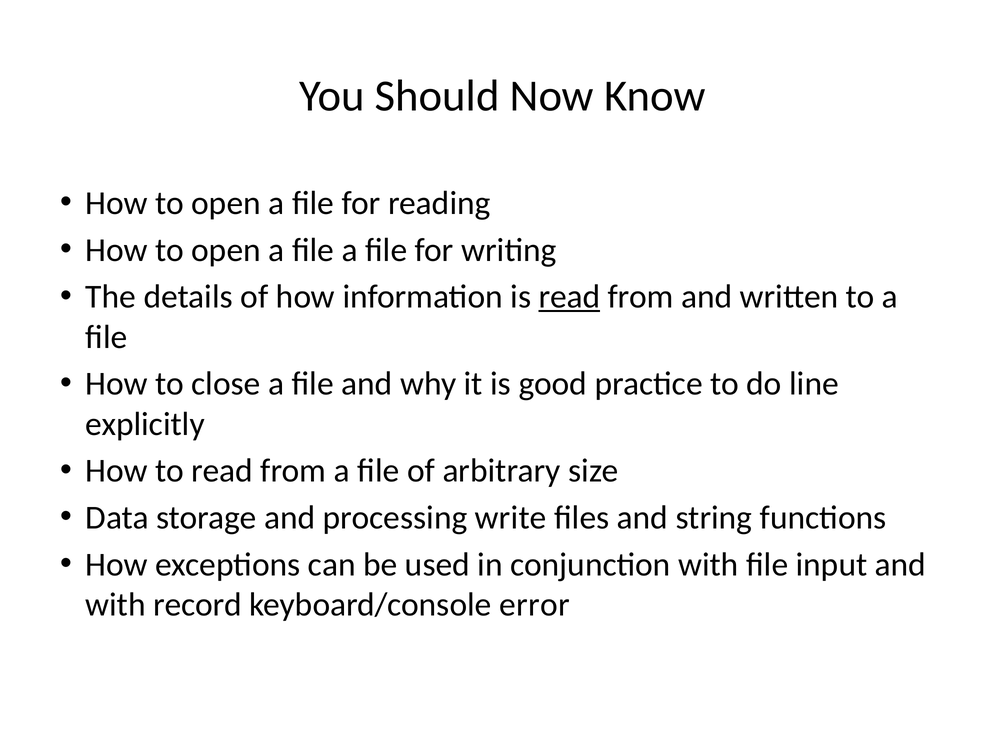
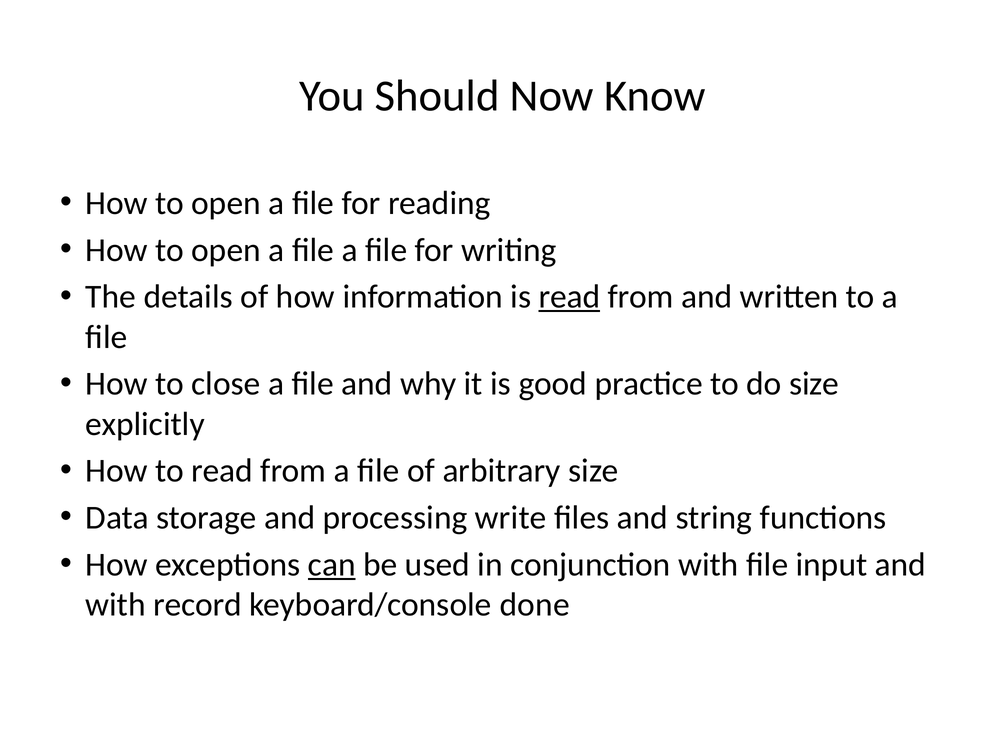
do line: line -> size
can underline: none -> present
error: error -> done
